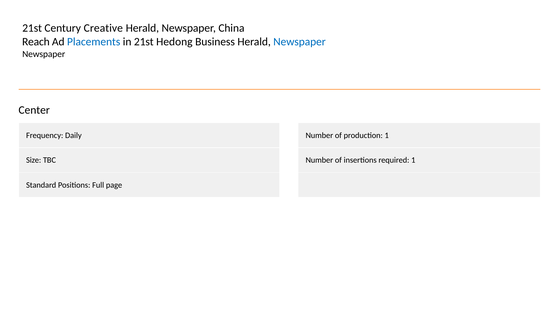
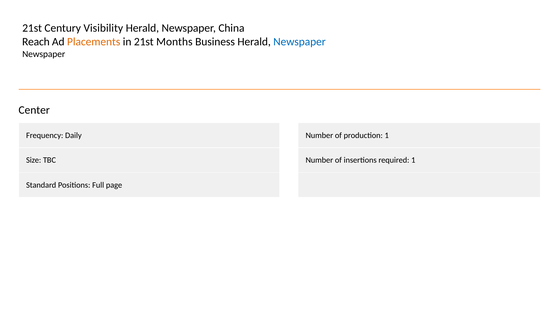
Creative: Creative -> Visibility
Placements colour: blue -> orange
Hedong: Hedong -> Months
